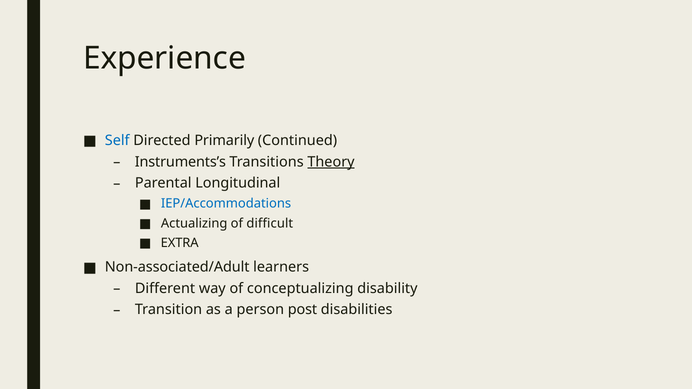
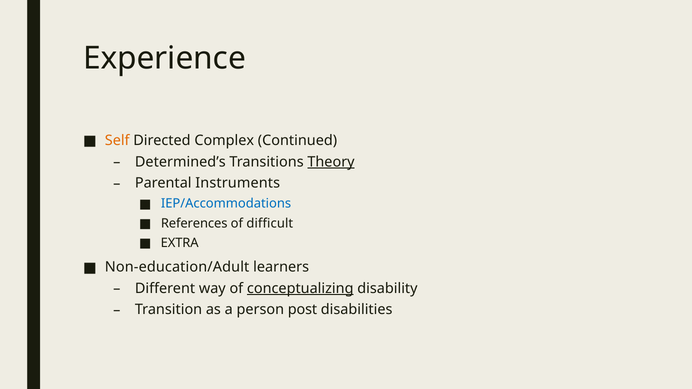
Self colour: blue -> orange
Primarily: Primarily -> Complex
Instruments’s: Instruments’s -> Determined’s
Longitudinal: Longitudinal -> Instruments
Actualizing: Actualizing -> References
Non-associated/Adult: Non-associated/Adult -> Non-education/Adult
conceptualizing underline: none -> present
